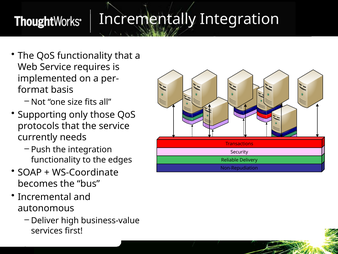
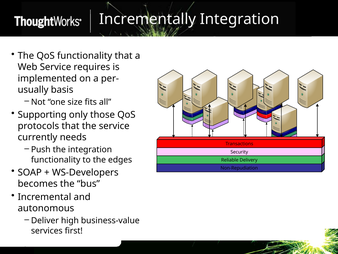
format: format -> usually
WS-Coordinate: WS-Coordinate -> WS-Developers
